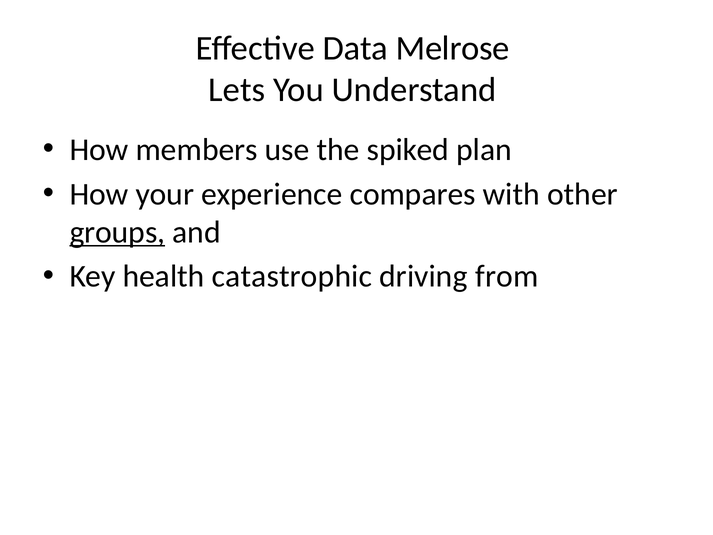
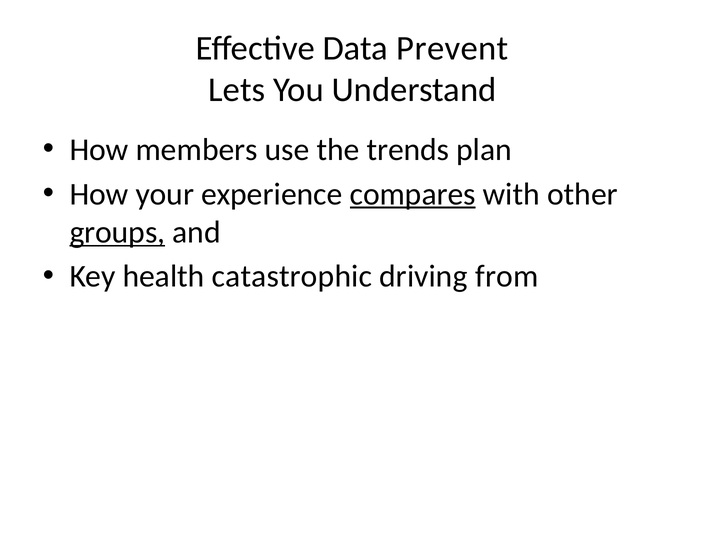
Melrose: Melrose -> Prevent
spiked: spiked -> trends
compares underline: none -> present
